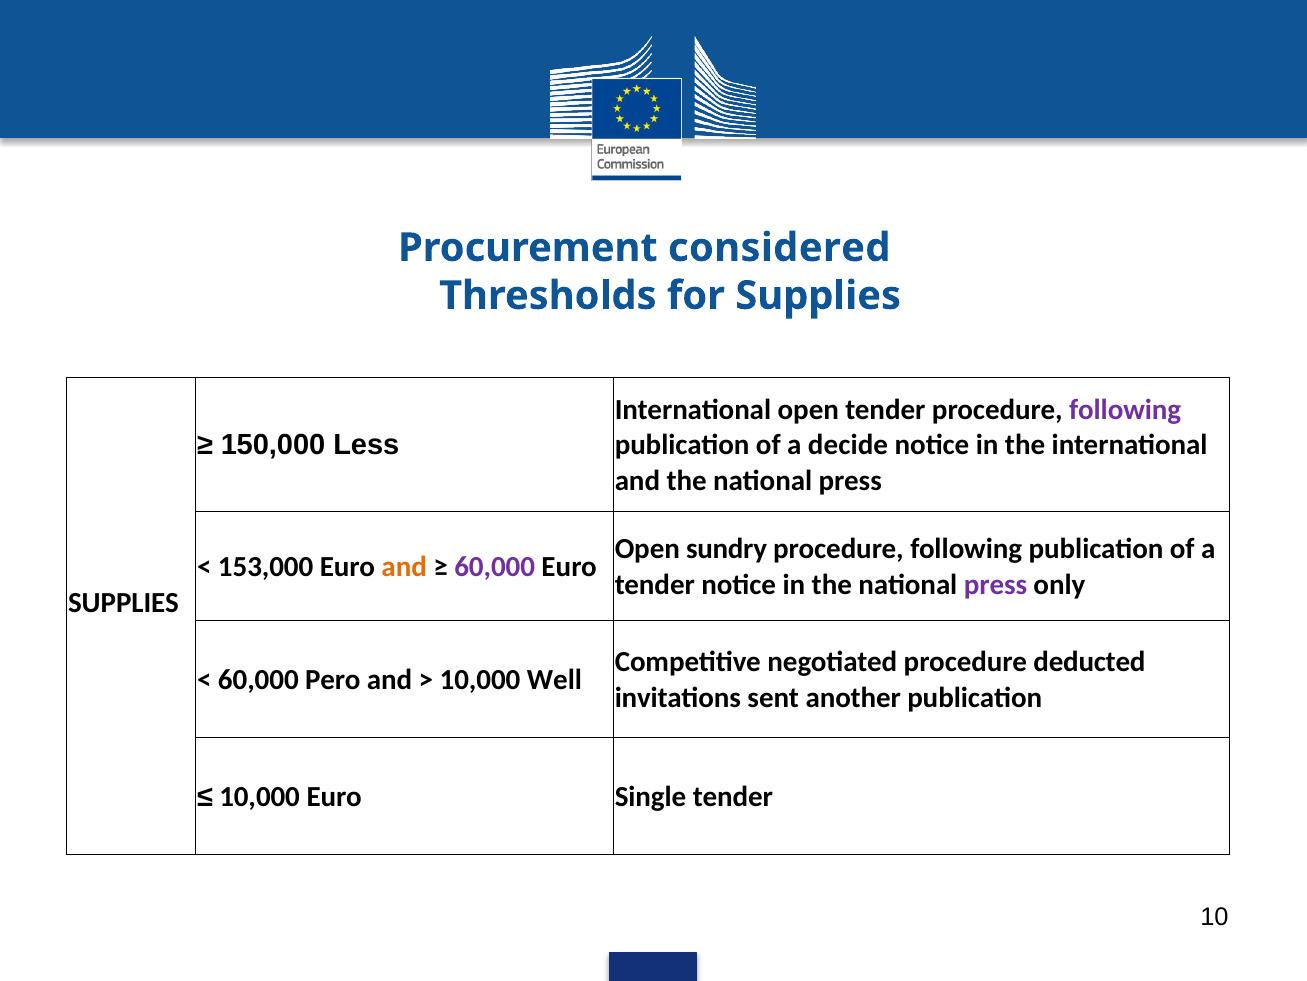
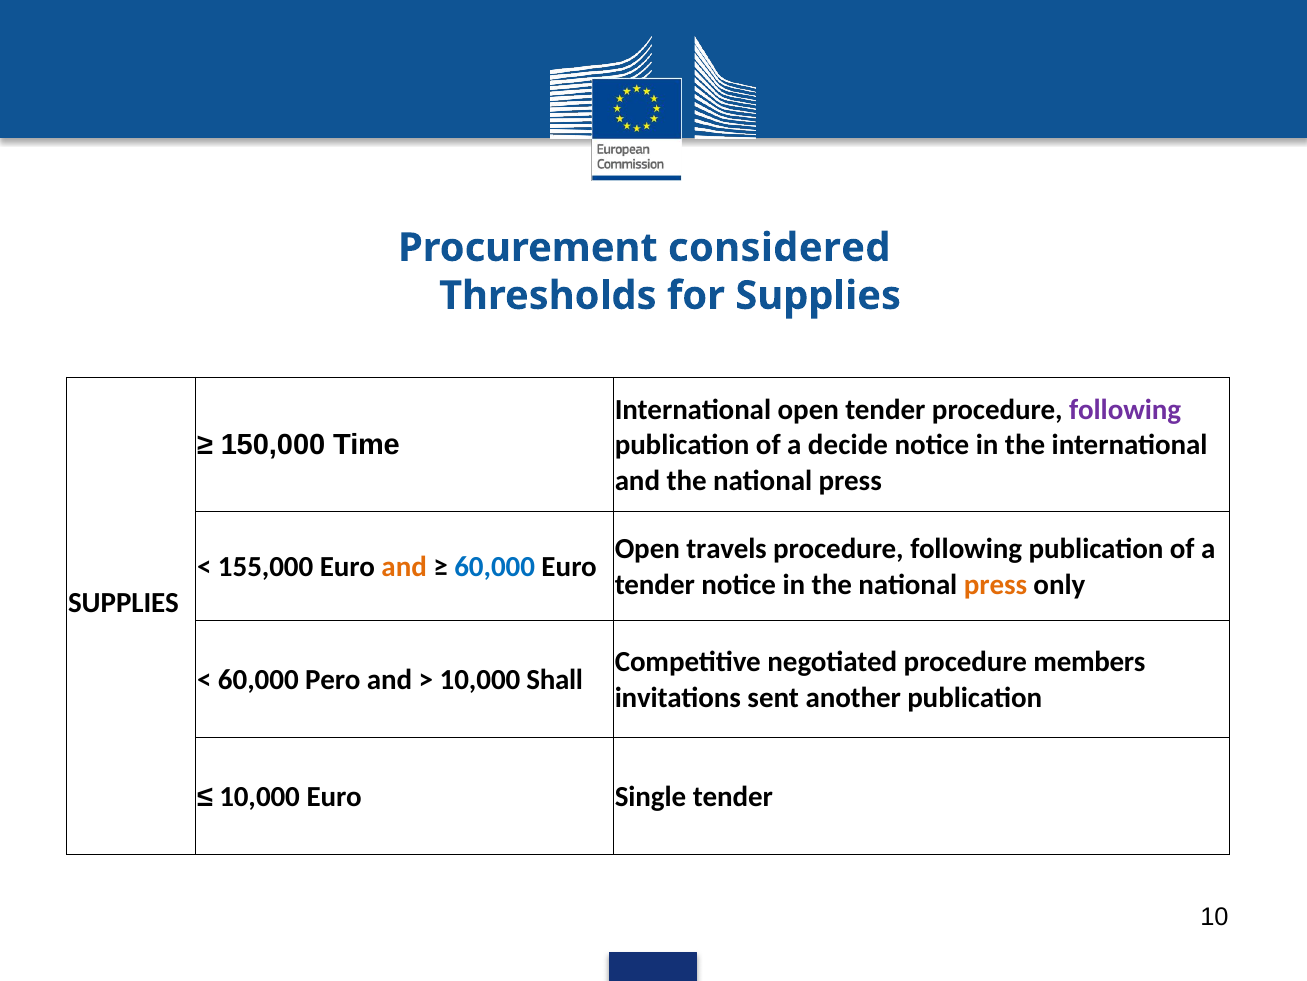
Less: Less -> Time
sundry: sundry -> travels
153,000: 153,000 -> 155,000
60,000 at (495, 567) colour: purple -> blue
press at (996, 584) colour: purple -> orange
deducted: deducted -> members
Well: Well -> Shall
